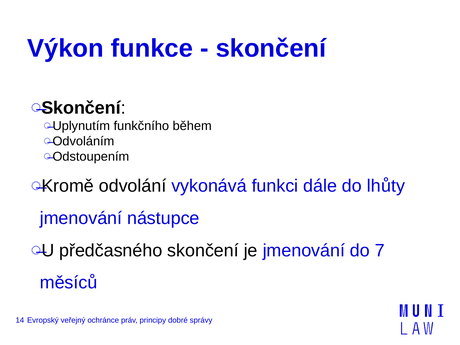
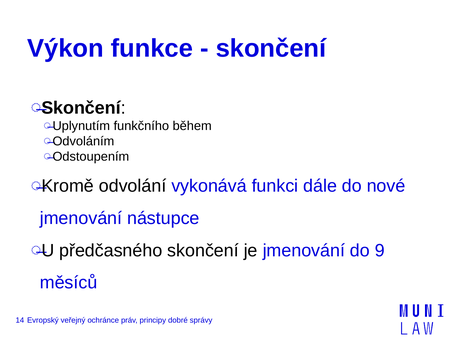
lhůty: lhůty -> nové
7: 7 -> 9
